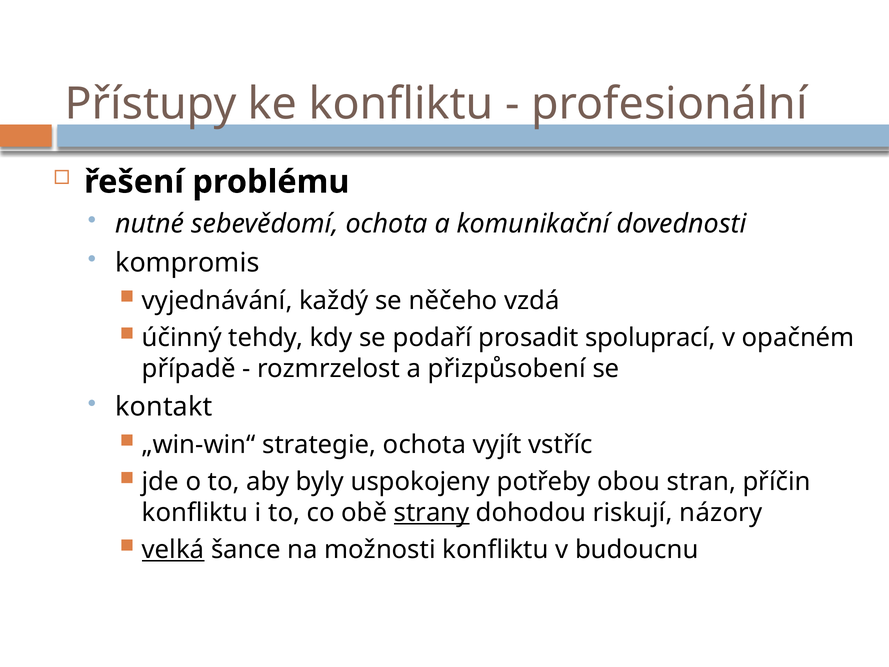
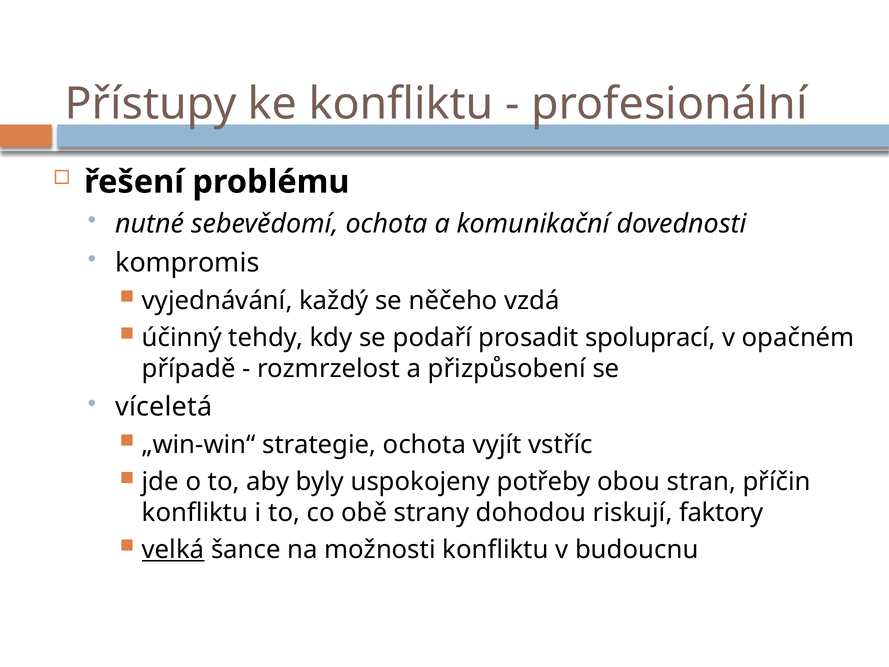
kontakt: kontakt -> víceletá
strany underline: present -> none
názory: názory -> faktory
